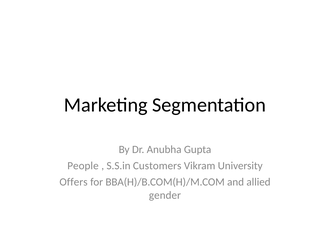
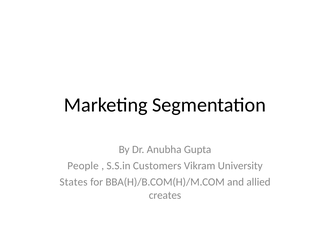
Offers: Offers -> States
gender: gender -> creates
